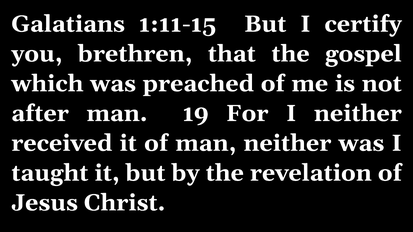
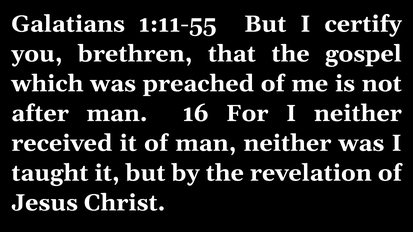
1:11-15: 1:11-15 -> 1:11-55
19: 19 -> 16
